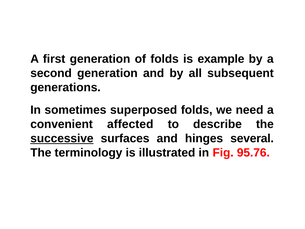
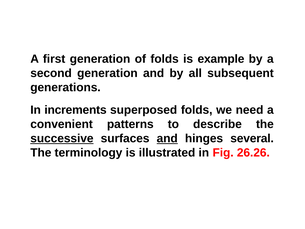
sometimes: sometimes -> increments
affected: affected -> patterns
and at (167, 138) underline: none -> present
95.76: 95.76 -> 26.26
